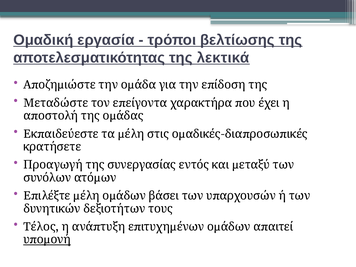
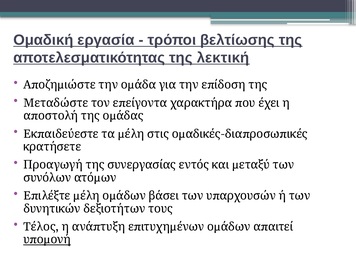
λεκτικά: λεκτικά -> λεκτική
